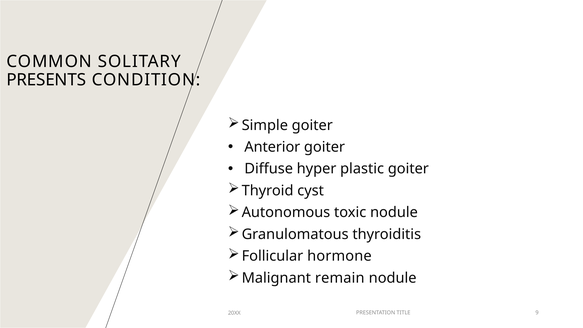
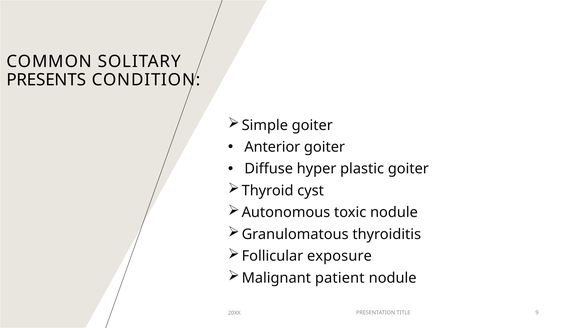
hormone: hormone -> exposure
remain: remain -> patient
